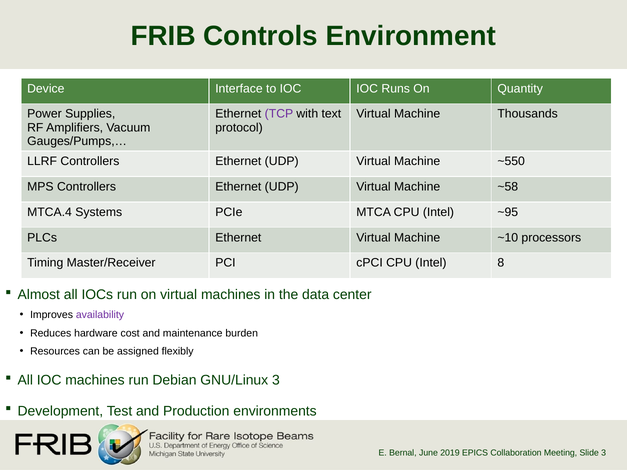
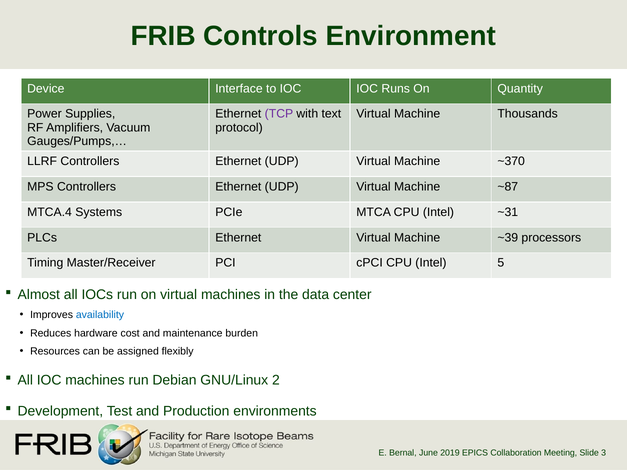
~550: ~550 -> ~370
~58: ~58 -> ~87
~95: ~95 -> ~31
~10: ~10 -> ~39
8: 8 -> 5
availability colour: purple -> blue
GNU/Linux 3: 3 -> 2
